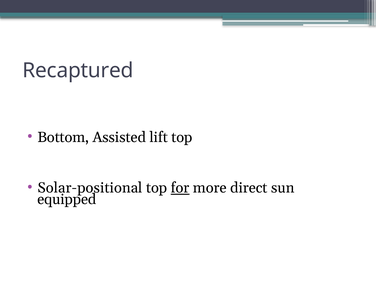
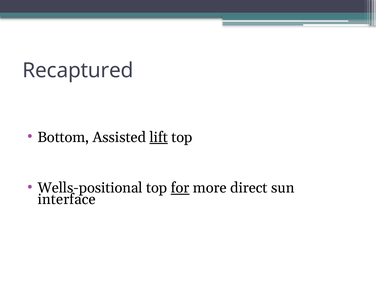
lift underline: none -> present
Solar-positional: Solar-positional -> Wells-positional
equipped: equipped -> interface
